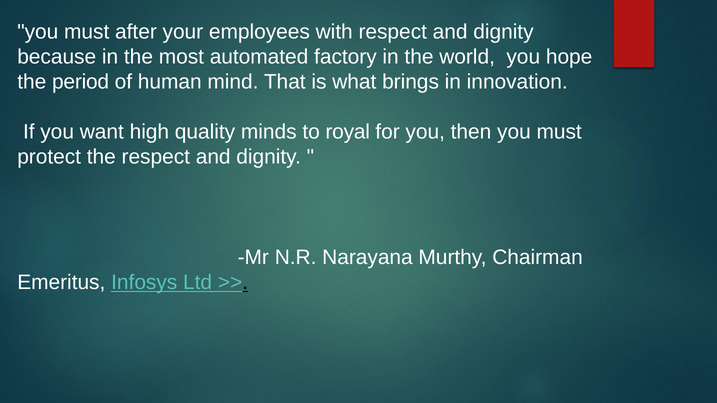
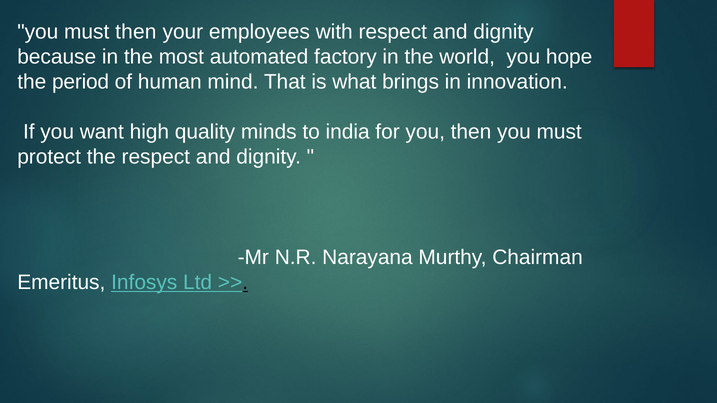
must after: after -> then
royal: royal -> india
